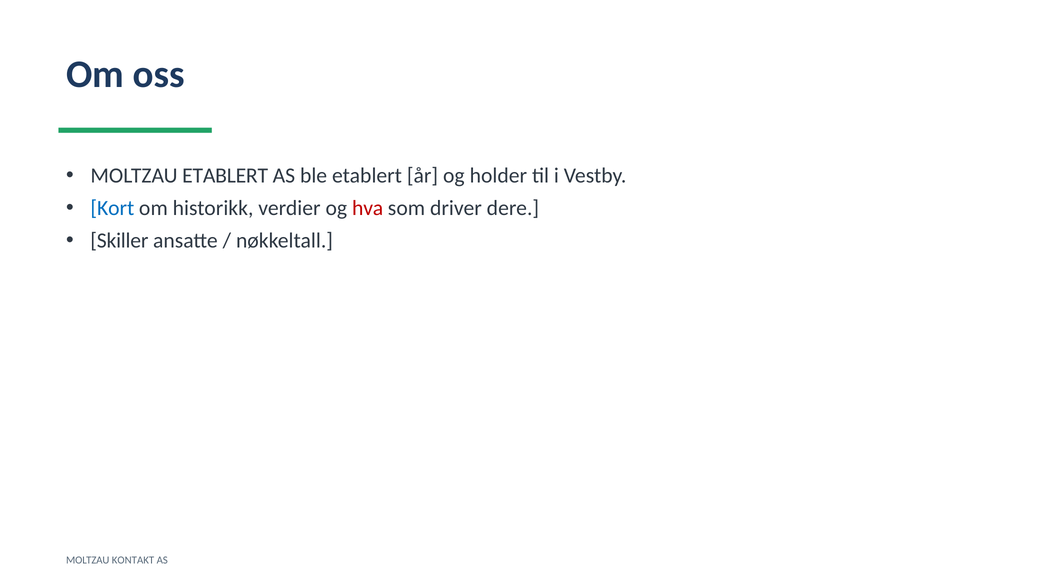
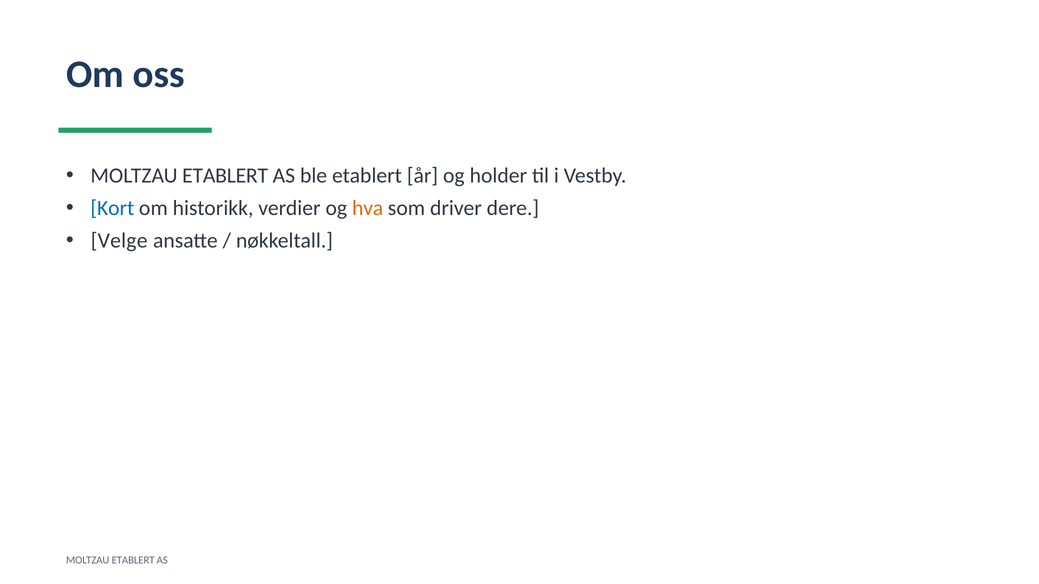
hva colour: red -> orange
Skiller: Skiller -> Velge
KONTAKT at (133, 561): KONTAKT -> ETABLERT
